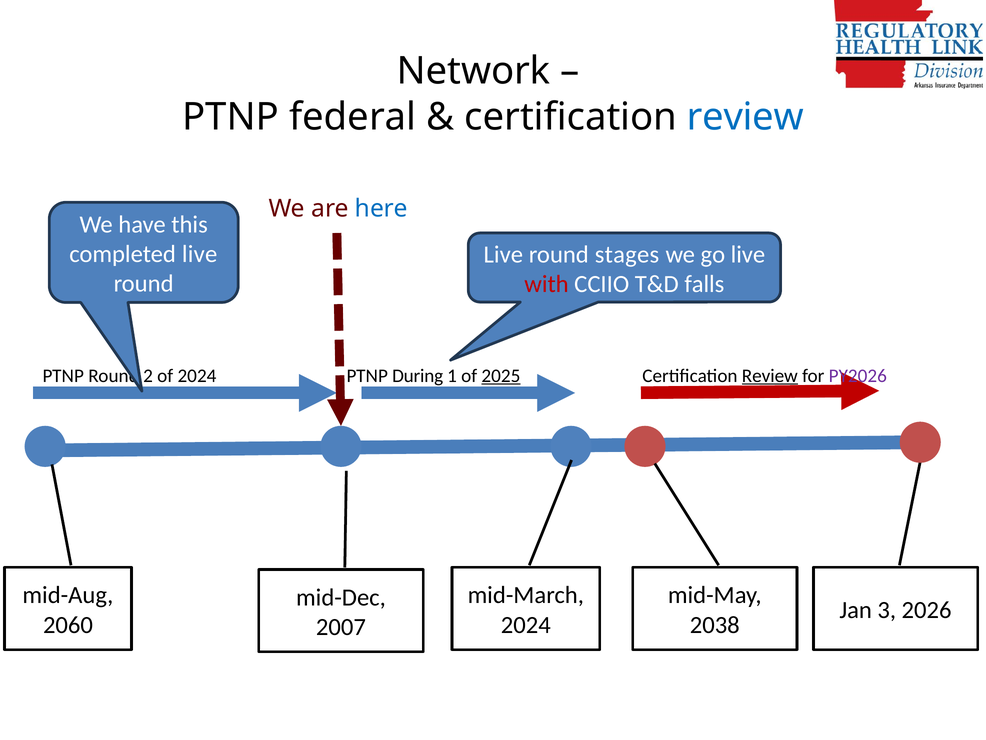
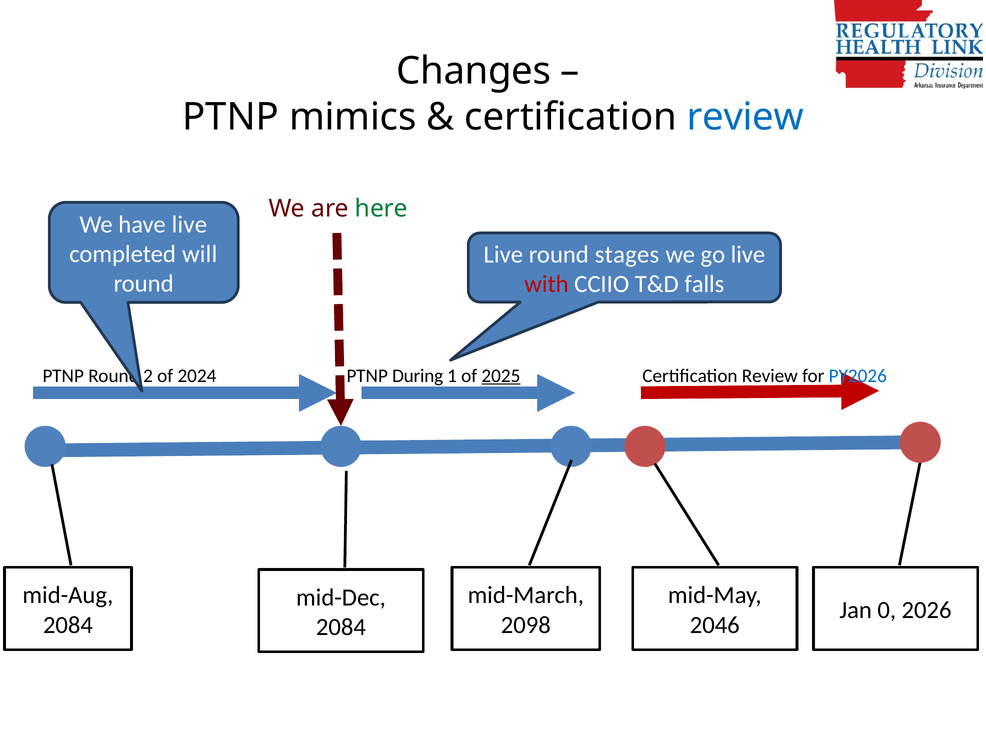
Network: Network -> Changes
federal: federal -> mimics
here colour: blue -> green
have this: this -> live
completed live: live -> will
Review at (770, 375) underline: present -> none
PY2026 colour: purple -> blue
3: 3 -> 0
2060 at (68, 625): 2060 -> 2084
2024 at (526, 625): 2024 -> 2098
2038: 2038 -> 2046
2007 at (341, 627): 2007 -> 2084
